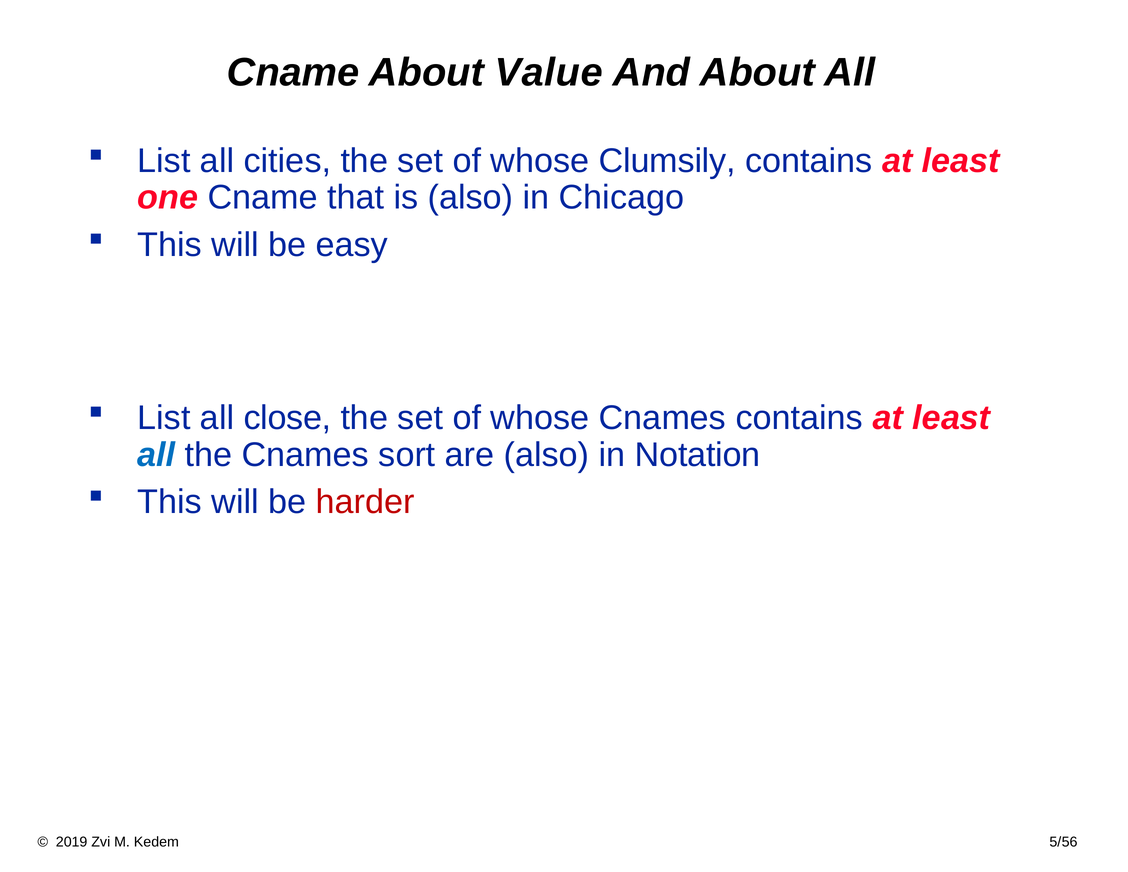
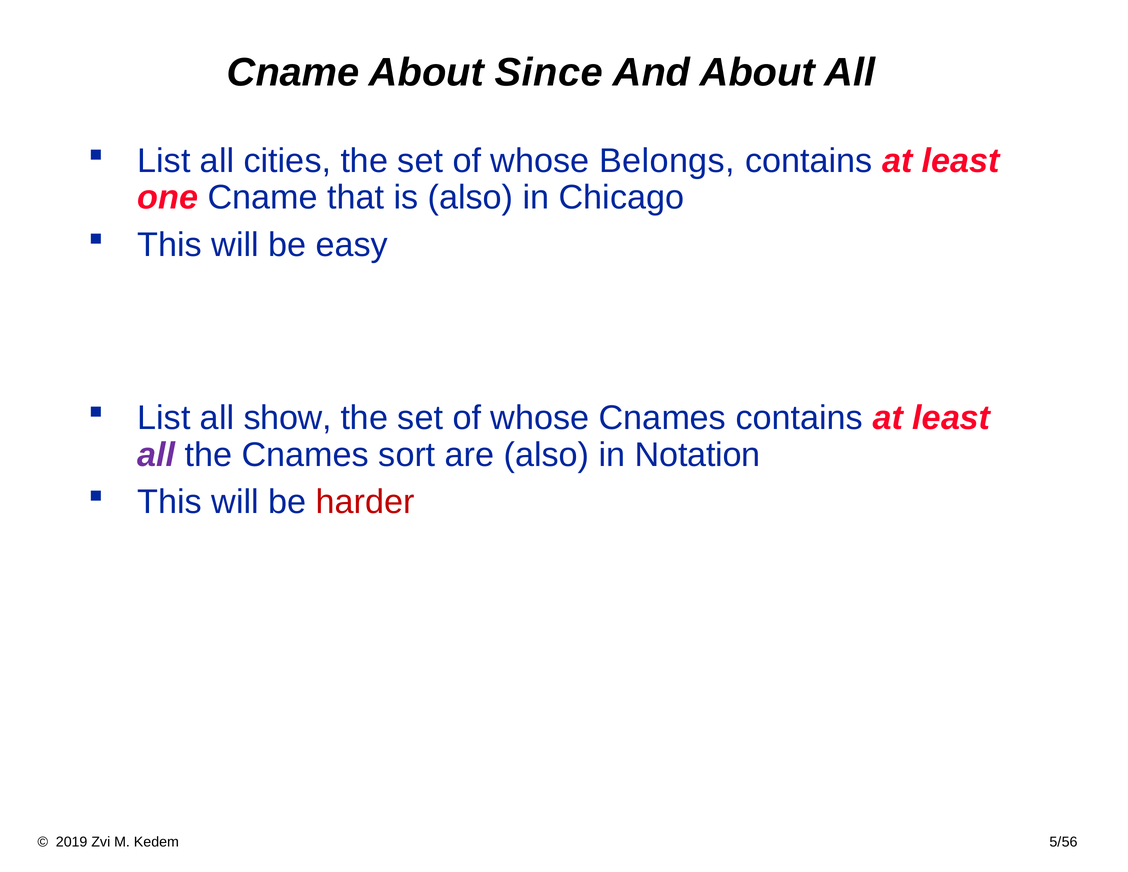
Value: Value -> Since
Clumsily: Clumsily -> Belongs
close: close -> show
all at (156, 455) colour: blue -> purple
